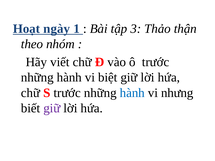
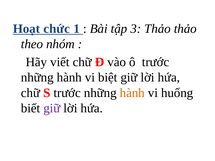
ngày: ngày -> chức
Thảo thận: thận -> thảo
hành at (132, 93) colour: blue -> orange
nhưng: nhưng -> huống
